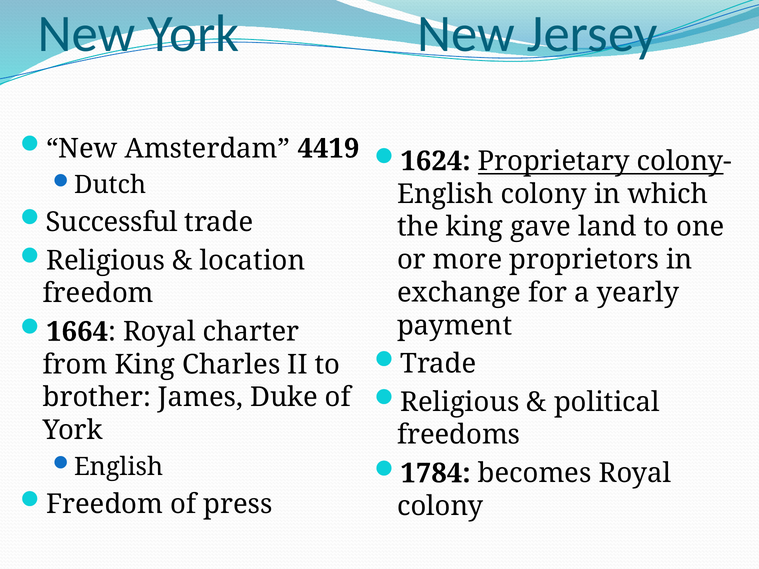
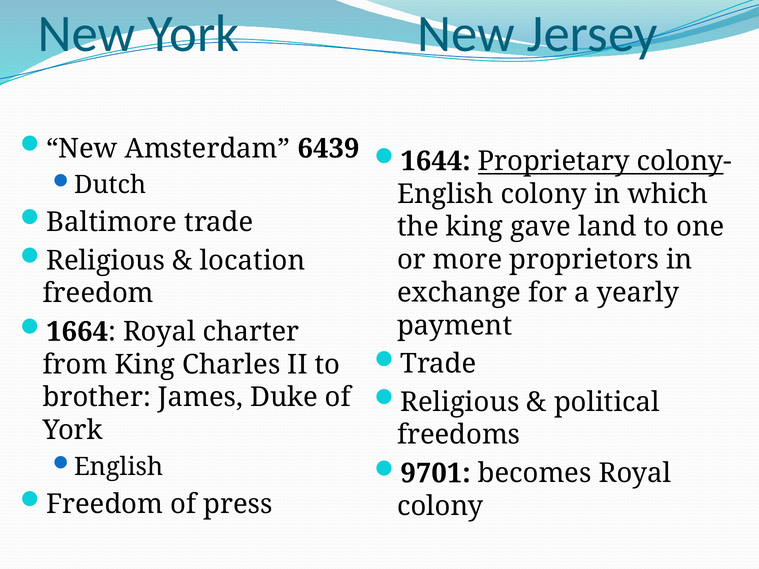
4419: 4419 -> 6439
1624: 1624 -> 1644
Successful: Successful -> Baltimore
1784: 1784 -> 9701
